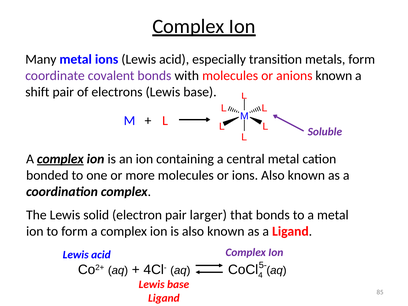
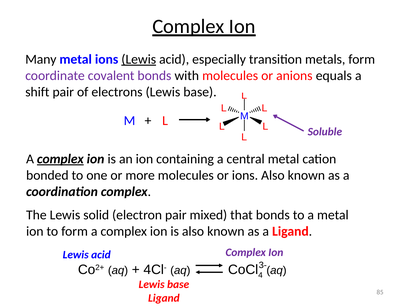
Lewis at (139, 59) underline: none -> present
anions known: known -> equals
larger: larger -> mixed
5-: 5- -> 3-
